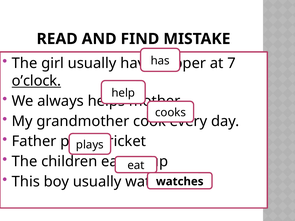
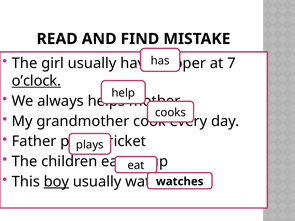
boy underline: none -> present
